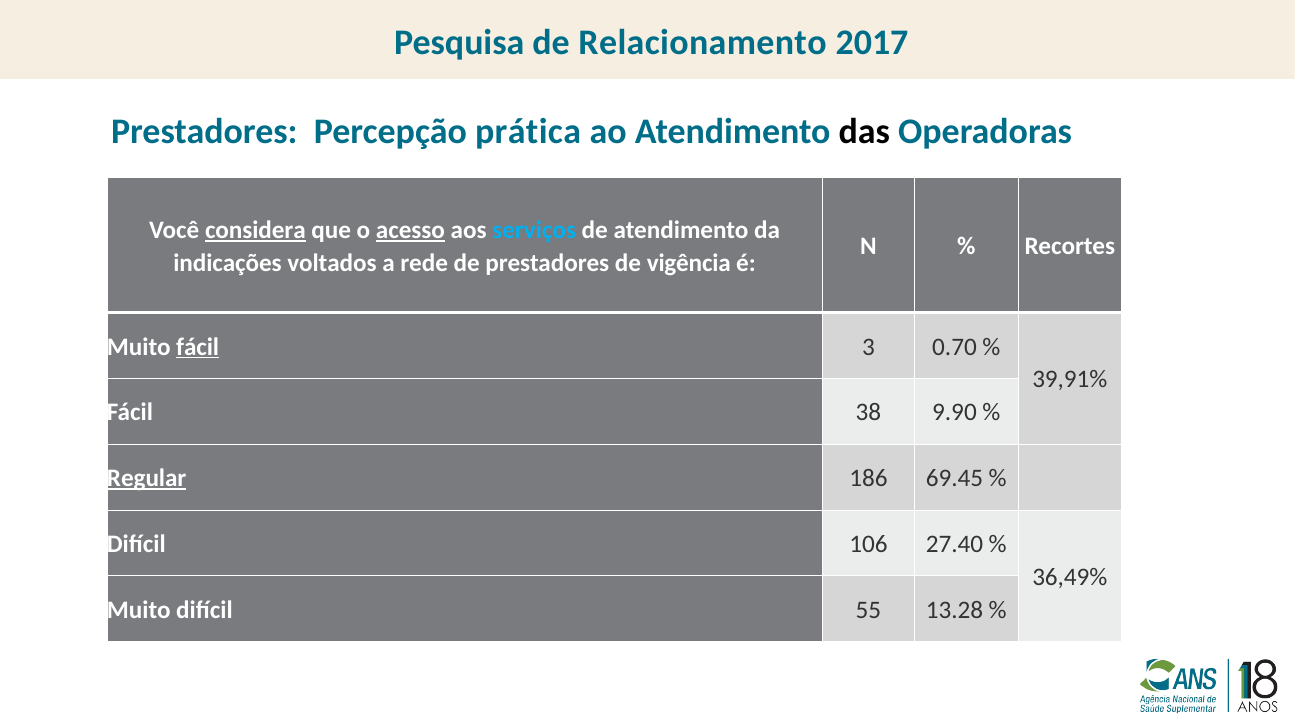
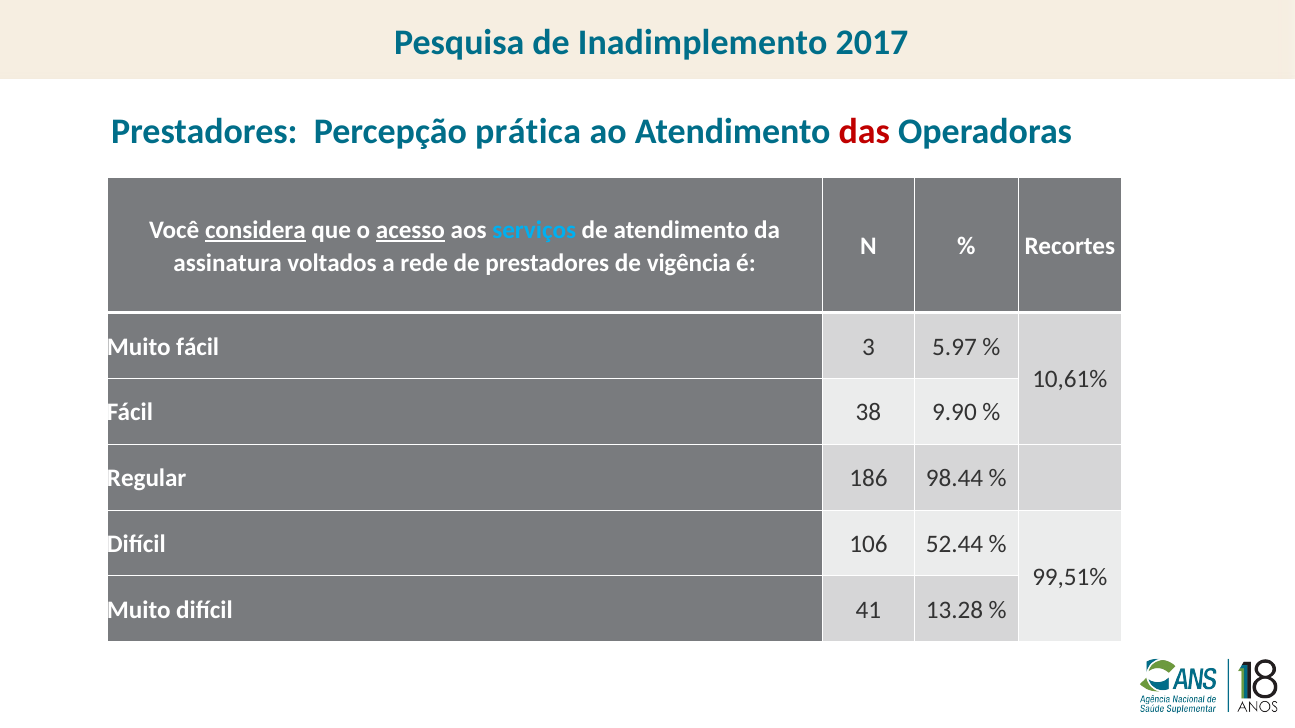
Relacionamento: Relacionamento -> Inadimplemento
das colour: black -> red
indicações: indicações -> assinatura
fácil at (198, 347) underline: present -> none
0.70: 0.70 -> 5.97
39,91%: 39,91% -> 10,61%
Regular underline: present -> none
69.45: 69.45 -> 98.44
27.40: 27.40 -> 52.44
36,49%: 36,49% -> 99,51%
55: 55 -> 41
